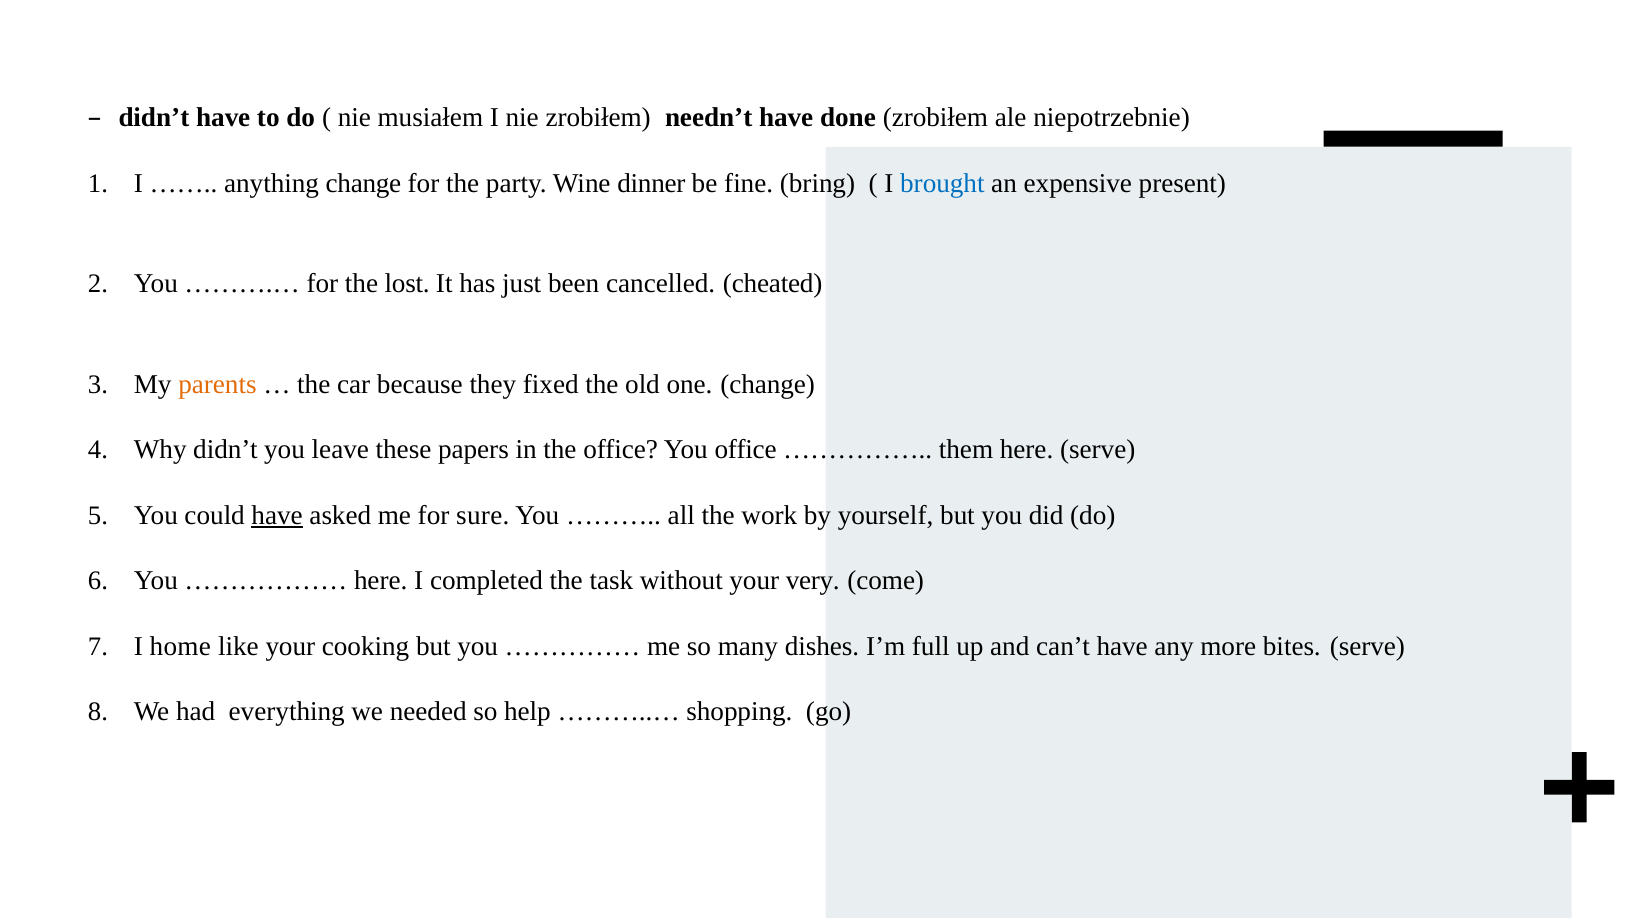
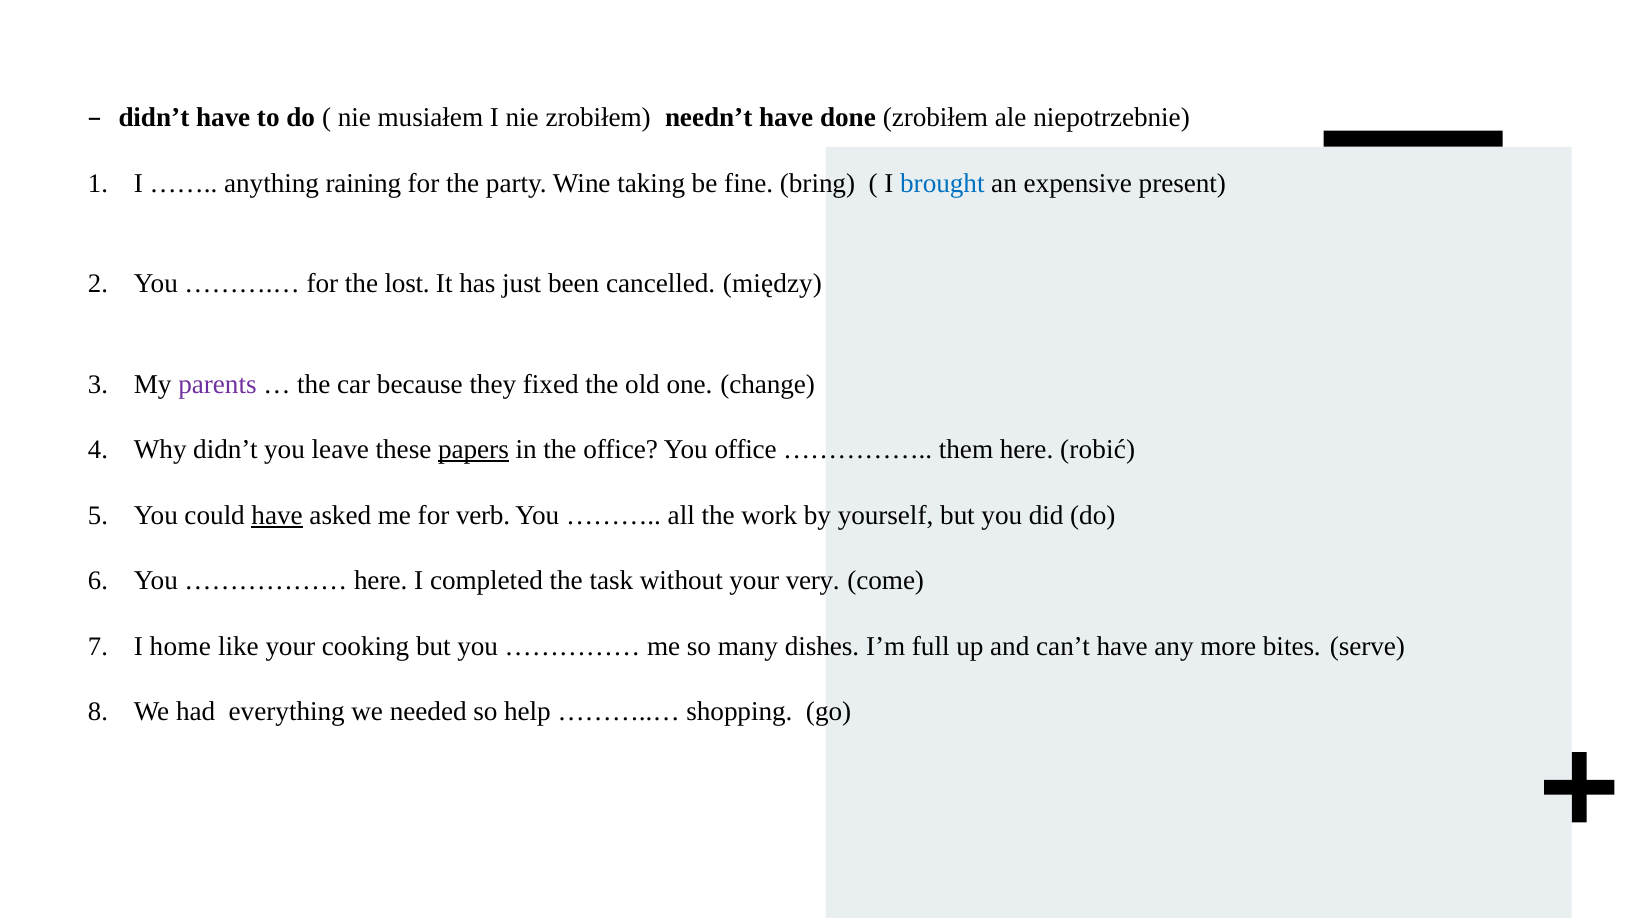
anything change: change -> raining
dinner: dinner -> taking
cheated: cheated -> między
parents colour: orange -> purple
papers underline: none -> present
here serve: serve -> robić
sure: sure -> verb
